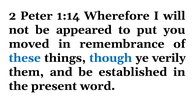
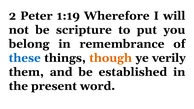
1:14: 1:14 -> 1:19
appeared: appeared -> scripture
moved: moved -> belong
though colour: blue -> orange
